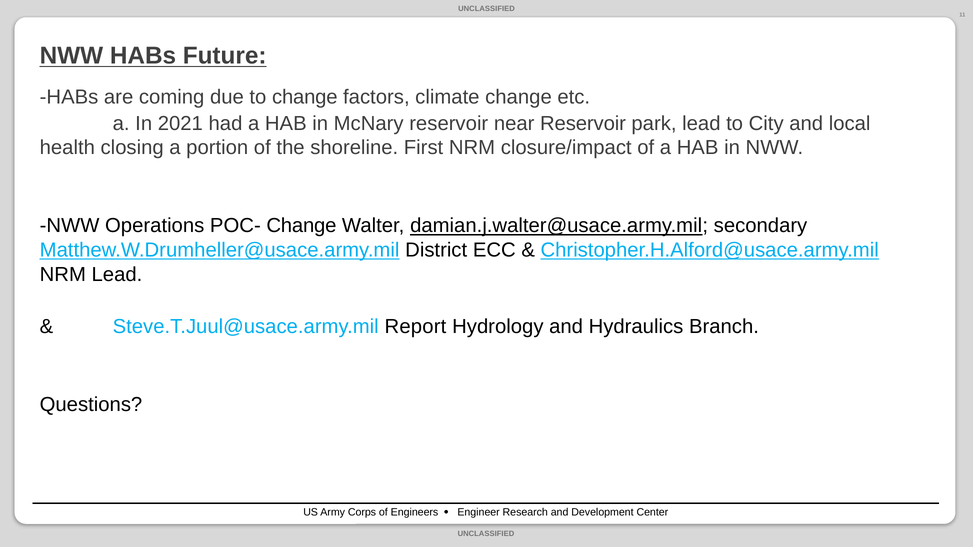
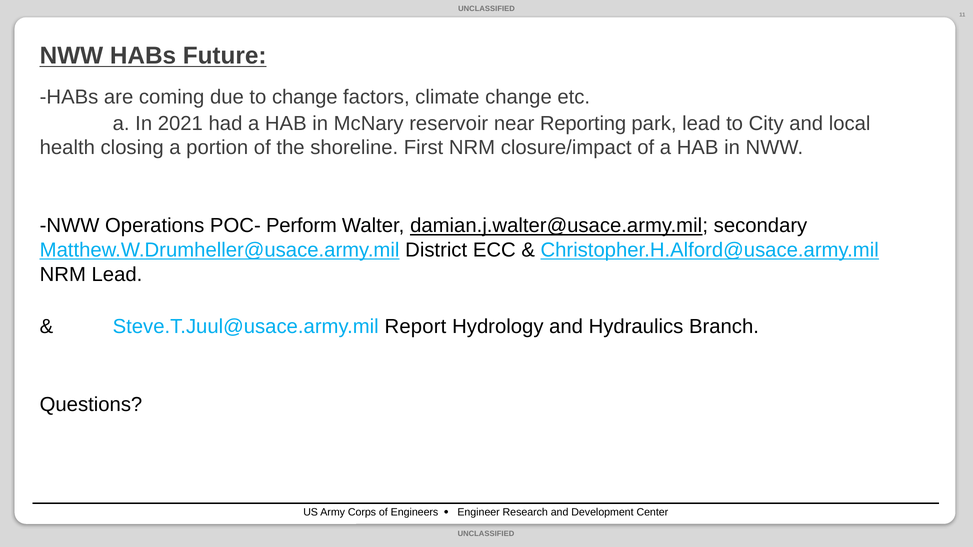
near Reservoir: Reservoir -> Reporting
POC- Change: Change -> Perform
